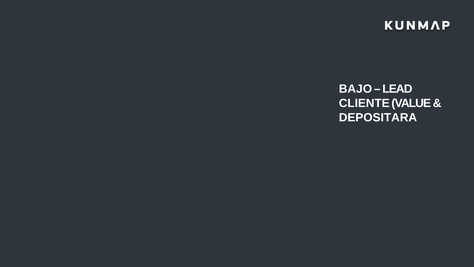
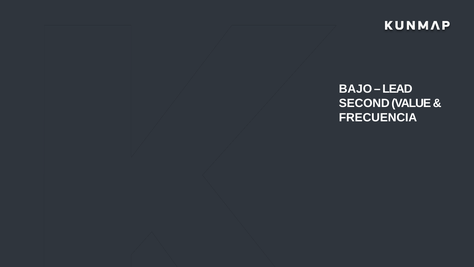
CLIENTE: CLIENTE -> SECOND
DEPOSITARA: DEPOSITARA -> FRECUENCIA
